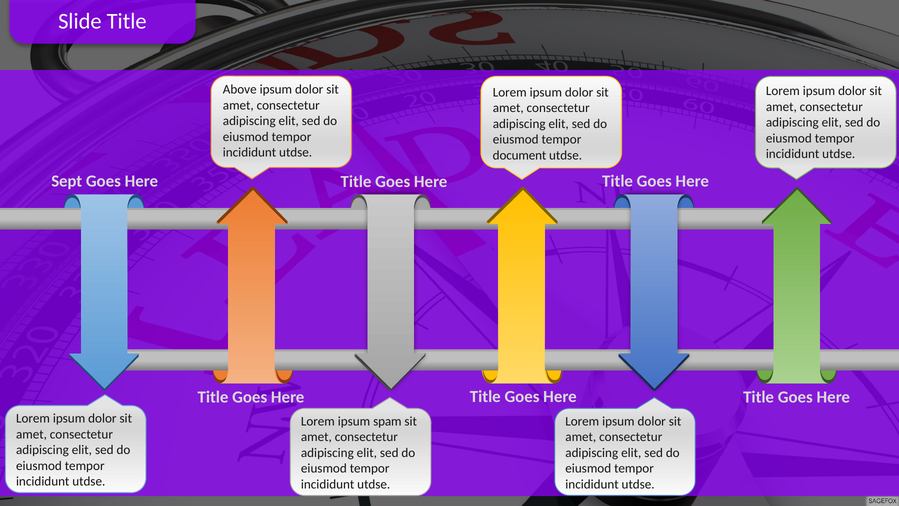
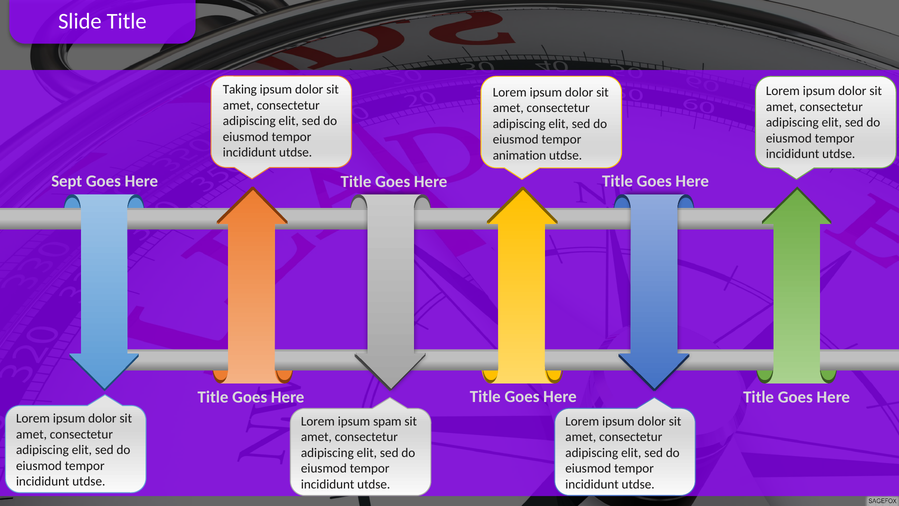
Above: Above -> Taking
document: document -> animation
